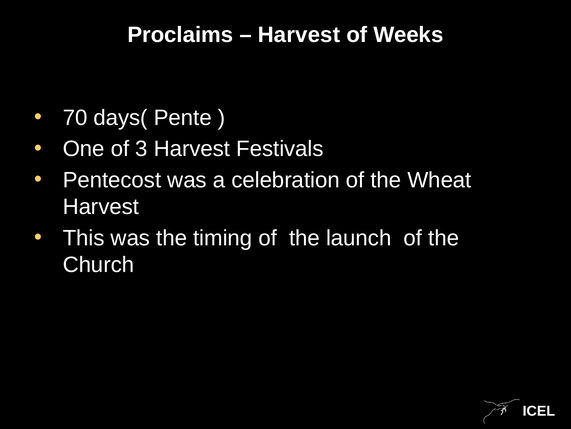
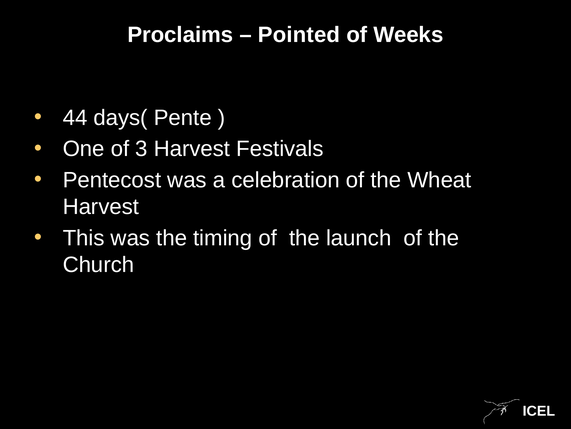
Harvest at (299, 35): Harvest -> Pointed
70: 70 -> 44
